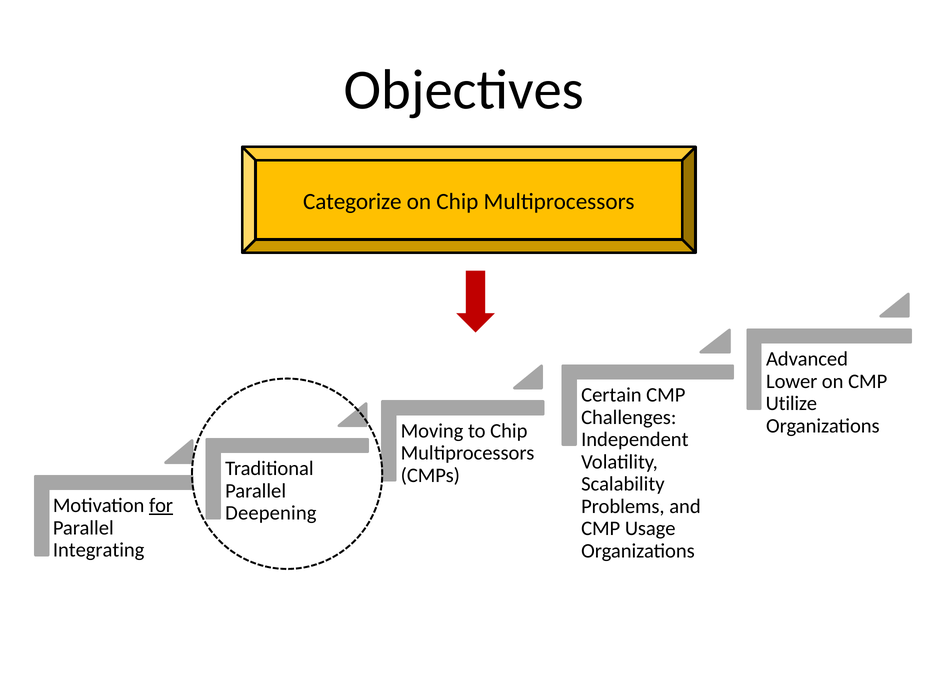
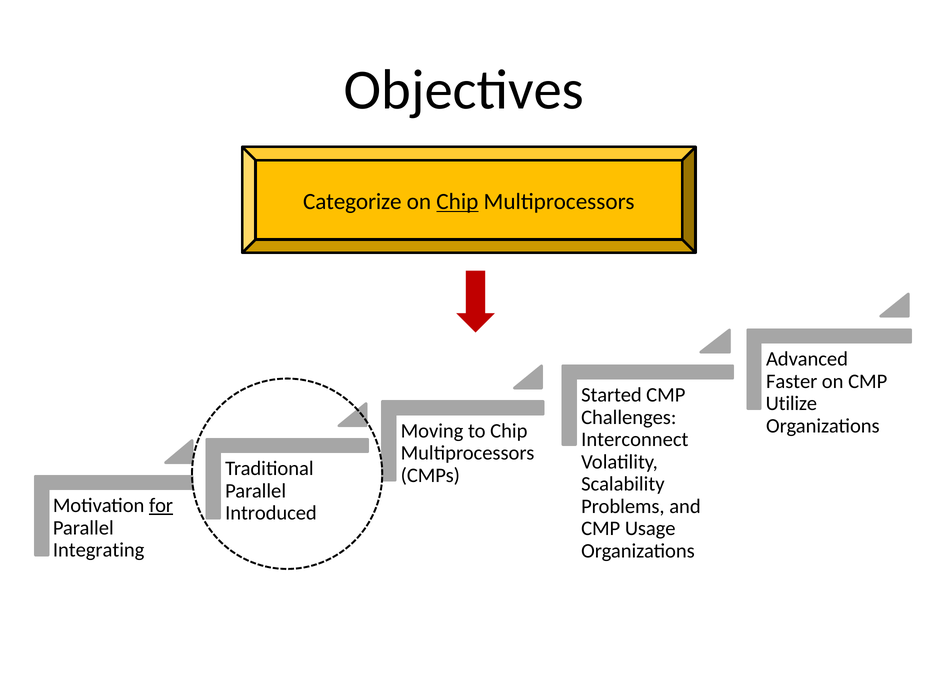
Chip at (457, 201) underline: none -> present
Lower: Lower -> Faster
Certain: Certain -> Started
Independent: Independent -> Interconnect
Deepening: Deepening -> Introduced
